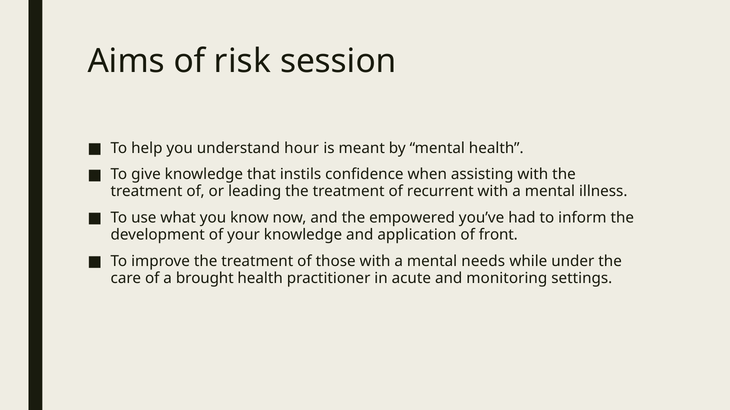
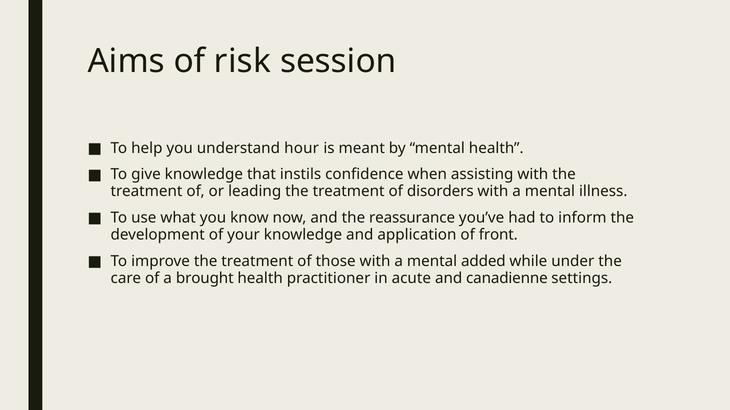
recurrent: recurrent -> disorders
empowered: empowered -> reassurance
needs: needs -> added
monitoring: monitoring -> canadienne
